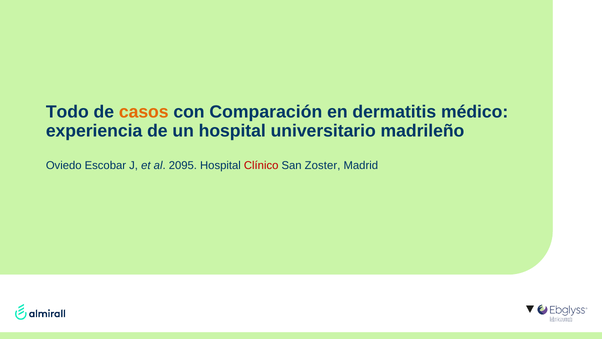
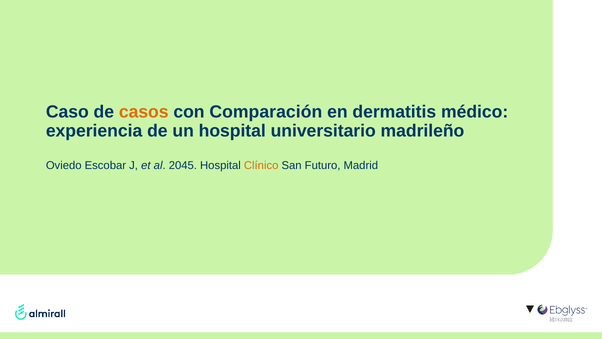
Todo: Todo -> Caso
2095: 2095 -> 2045
Clínico colour: red -> orange
Zoster: Zoster -> Futuro
